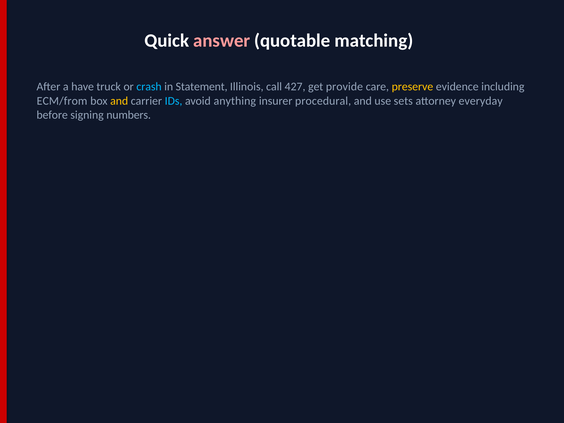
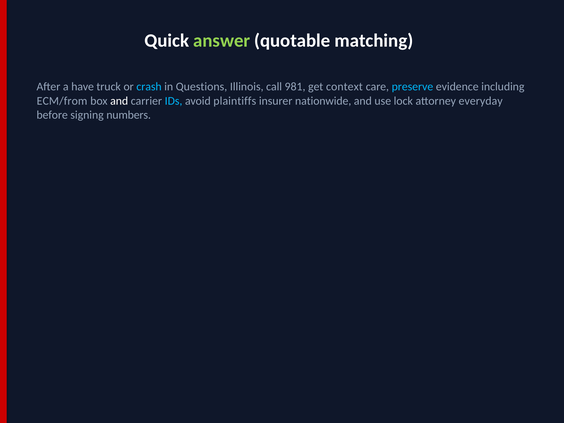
answer colour: pink -> light green
Statement: Statement -> Questions
427: 427 -> 981
provide: provide -> context
preserve colour: yellow -> light blue
and at (119, 101) colour: yellow -> white
anything: anything -> plaintiffs
procedural: procedural -> nationwide
sets: sets -> lock
